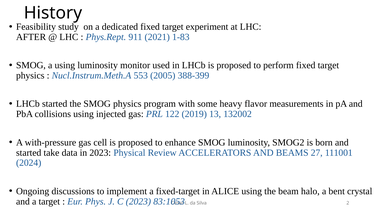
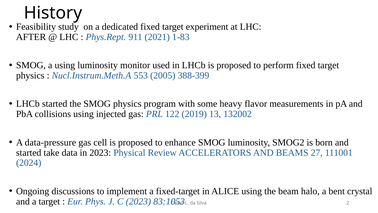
with-pressure: with-pressure -> data-pressure
